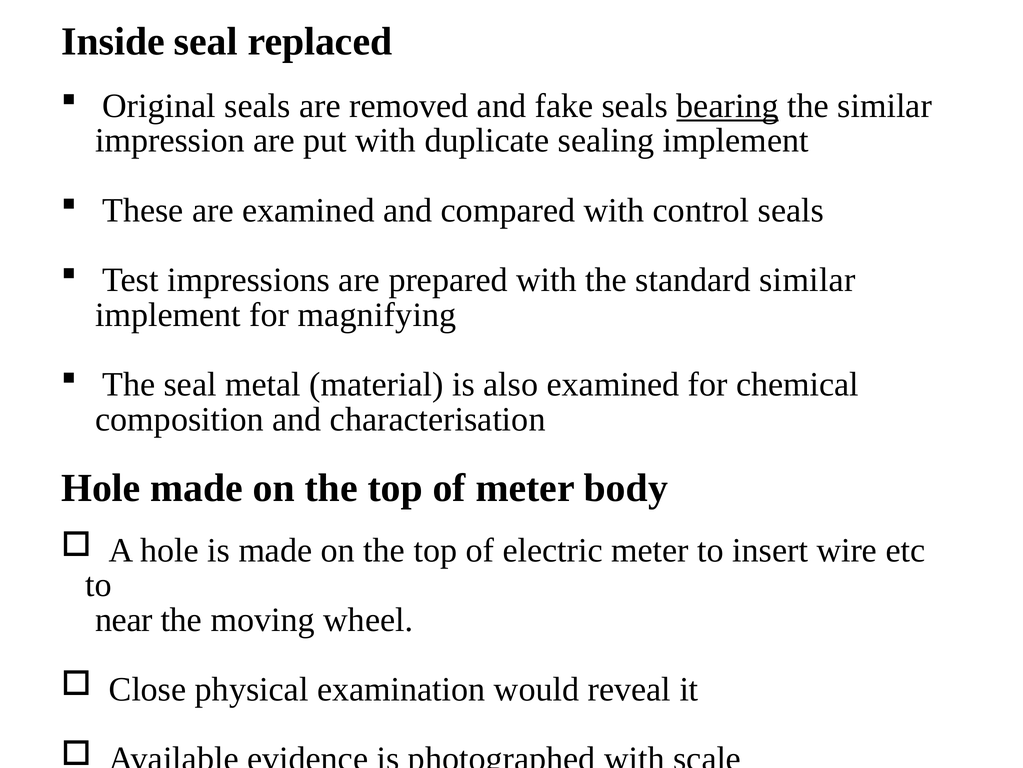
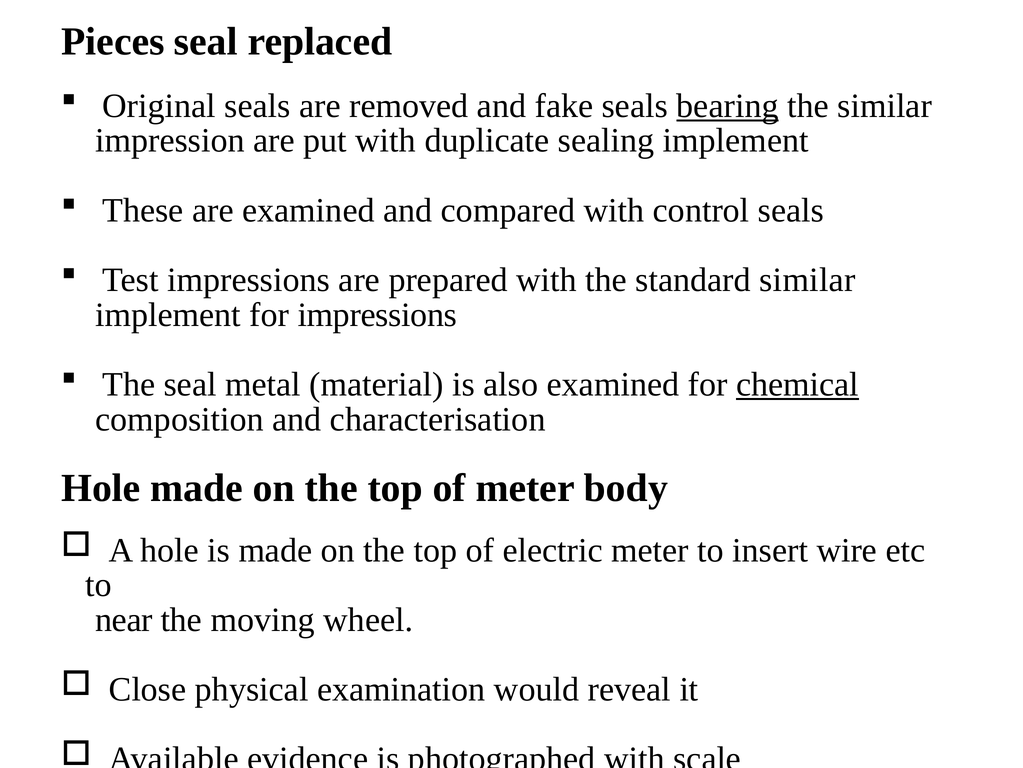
Inside: Inside -> Pieces
for magnifying: magnifying -> impressions
chemical underline: none -> present
